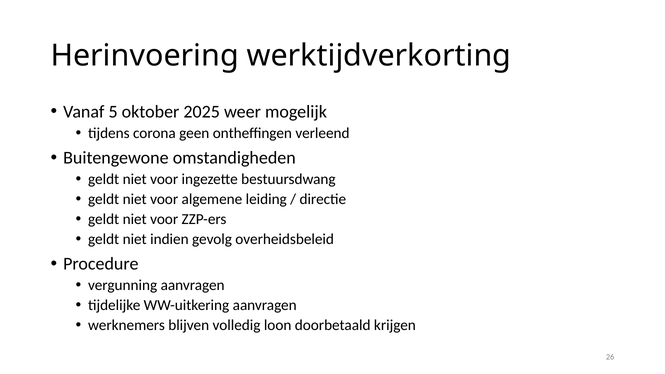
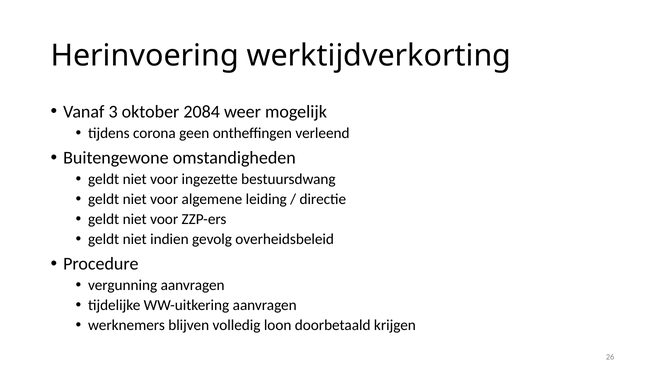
5: 5 -> 3
2025: 2025 -> 2084
